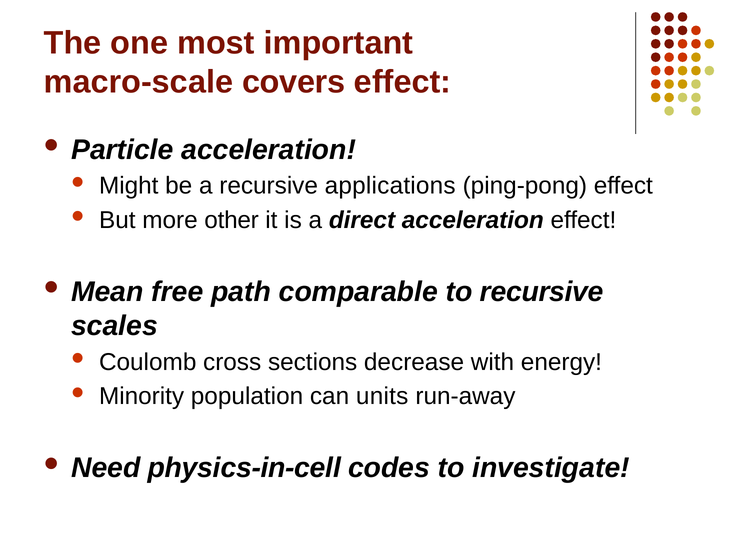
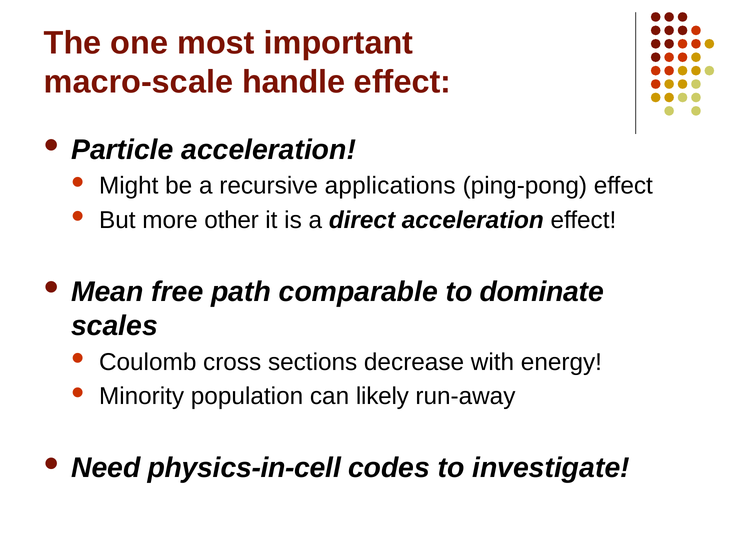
covers: covers -> handle
to recursive: recursive -> dominate
units: units -> likely
